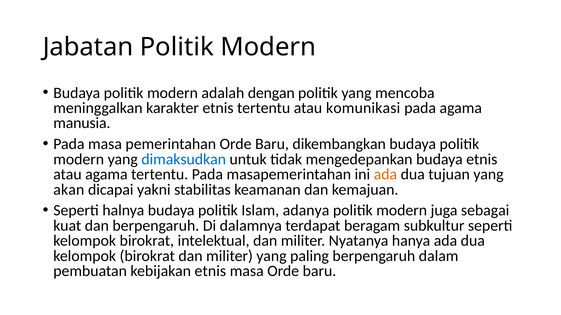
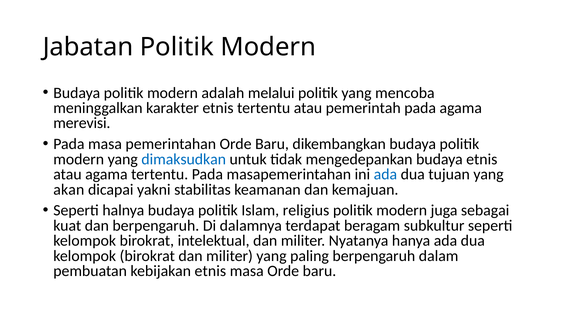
dengan: dengan -> melalui
komunikasi: komunikasi -> pemerintah
manusia: manusia -> merevisi
ada at (385, 175) colour: orange -> blue
adanya: adanya -> religius
